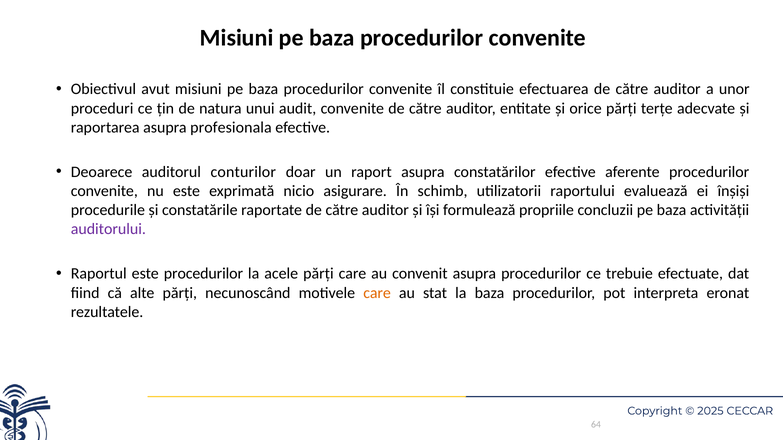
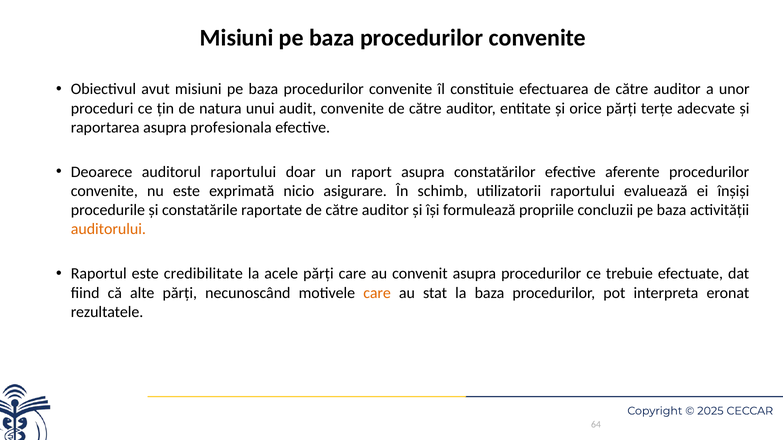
auditorul conturilor: conturilor -> raportului
auditorului colour: purple -> orange
este procedurilor: procedurilor -> credibilitate
